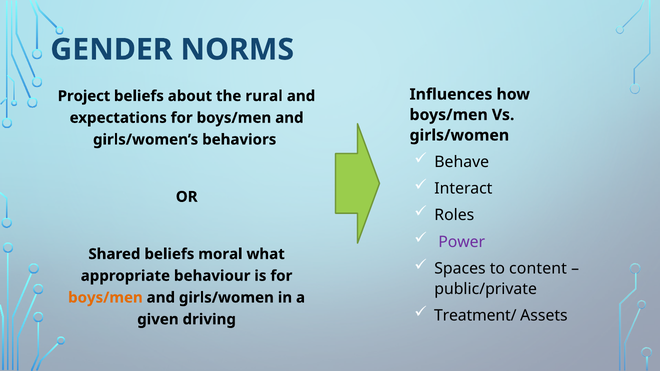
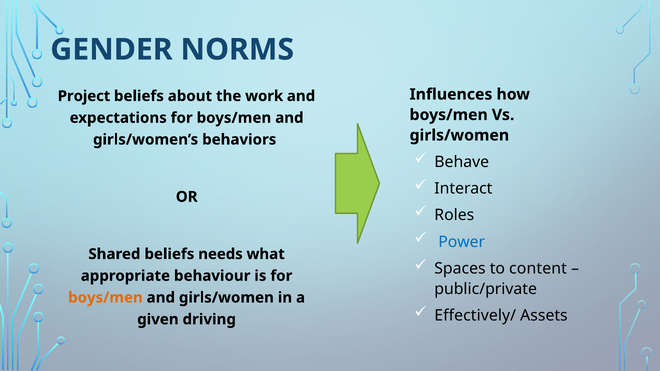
rural: rural -> work
Power colour: purple -> blue
moral: moral -> needs
Treatment/: Treatment/ -> Effectively/
